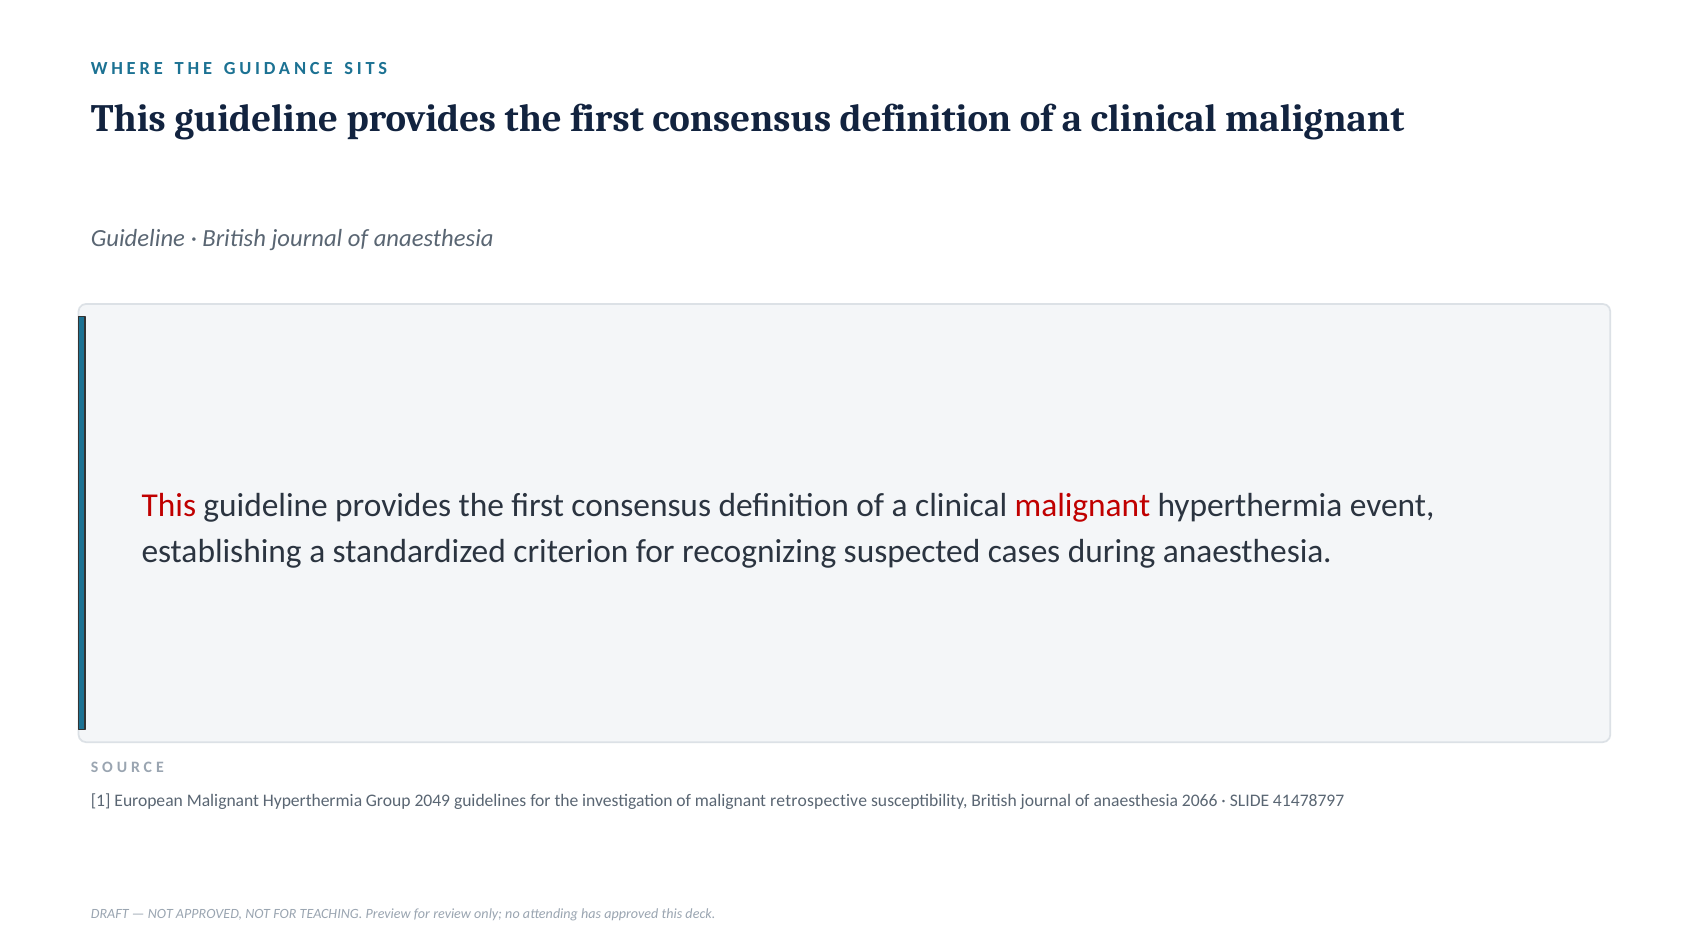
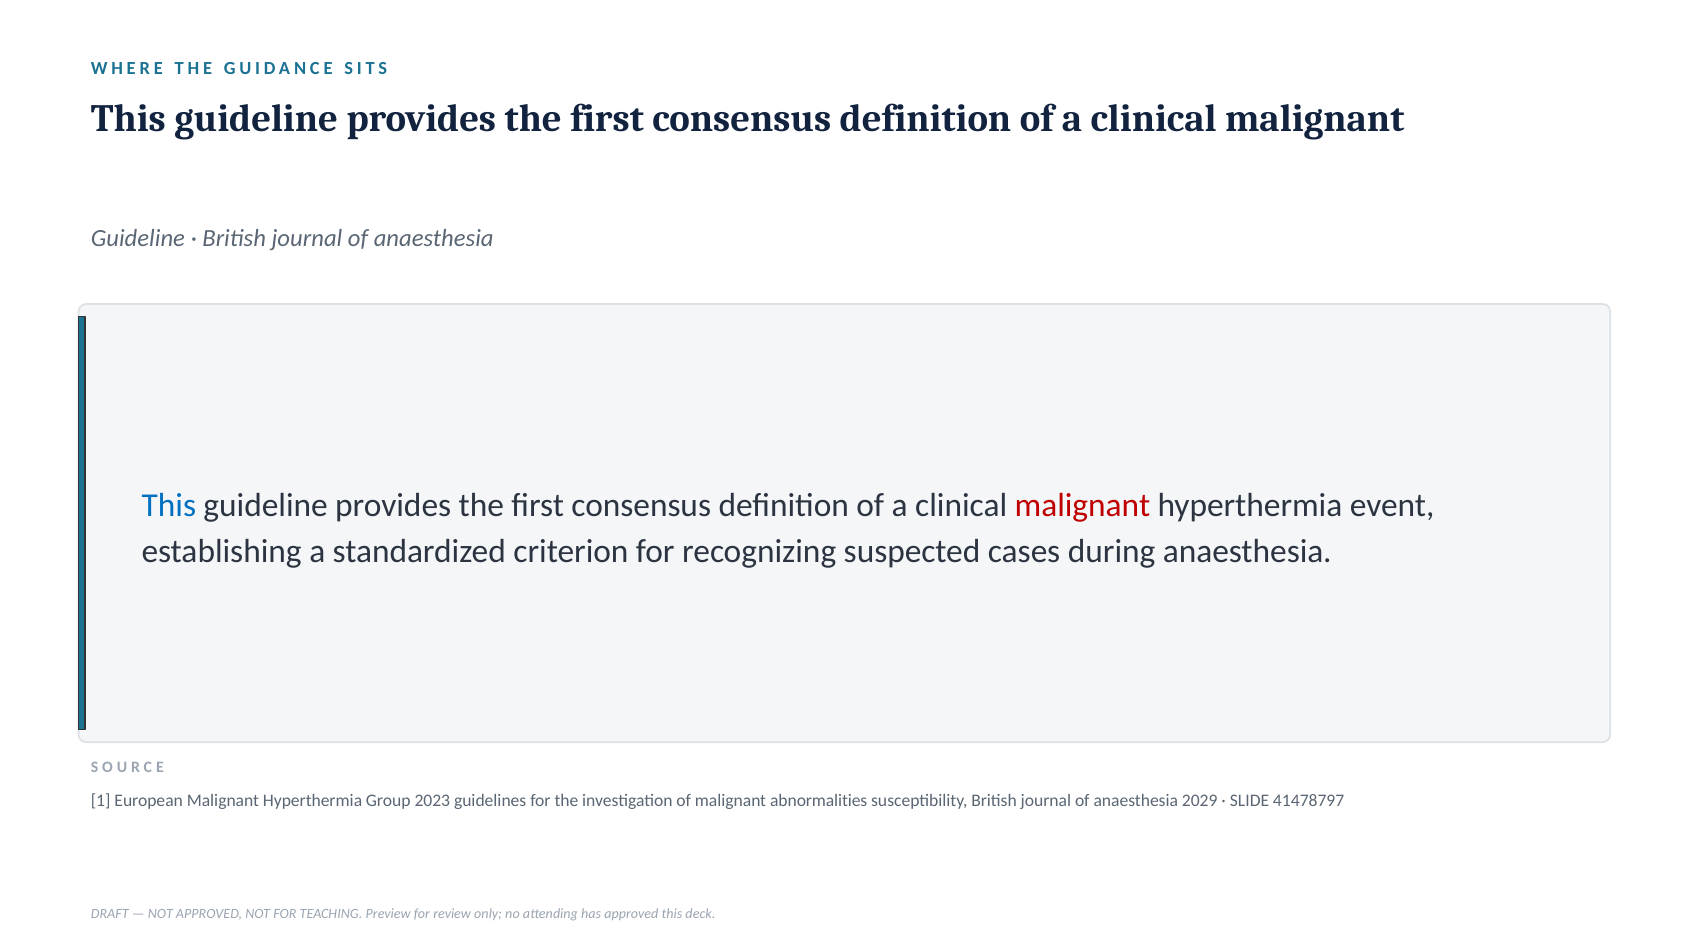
This at (169, 505) colour: red -> blue
2049: 2049 -> 2023
retrospective: retrospective -> abnormalities
2066: 2066 -> 2029
